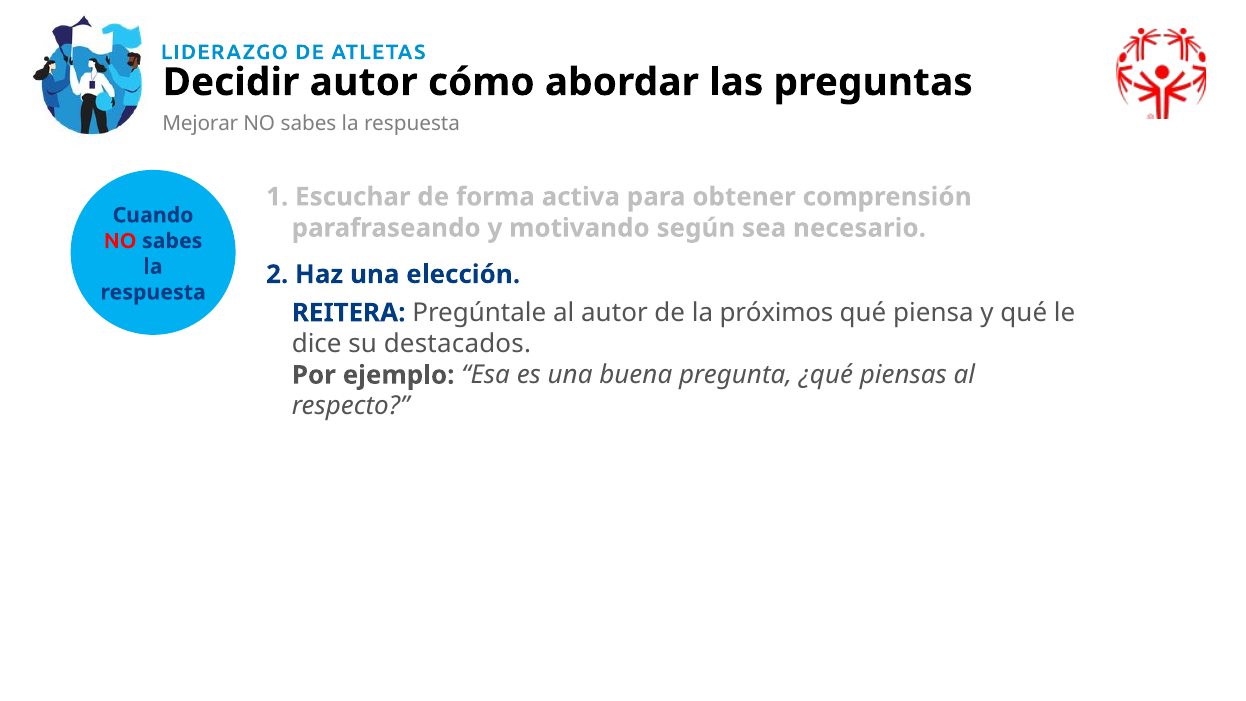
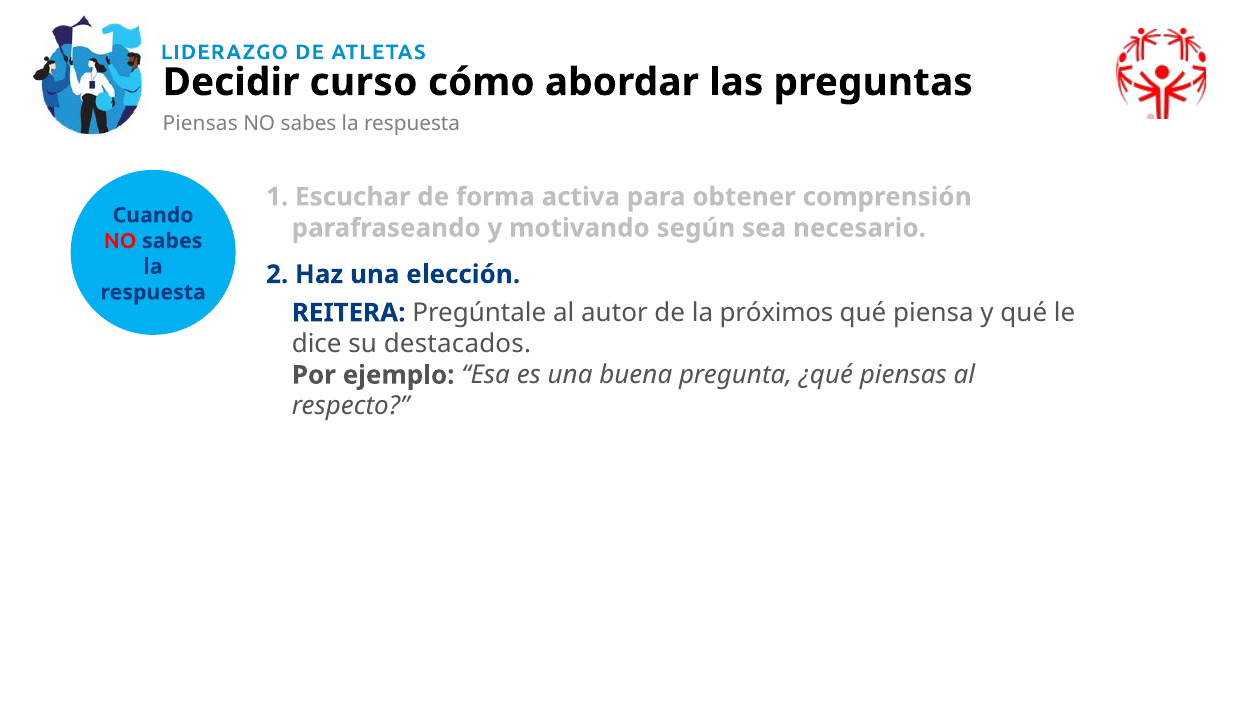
Decidir autor: autor -> curso
Mejorar at (200, 123): Mejorar -> Piensas
